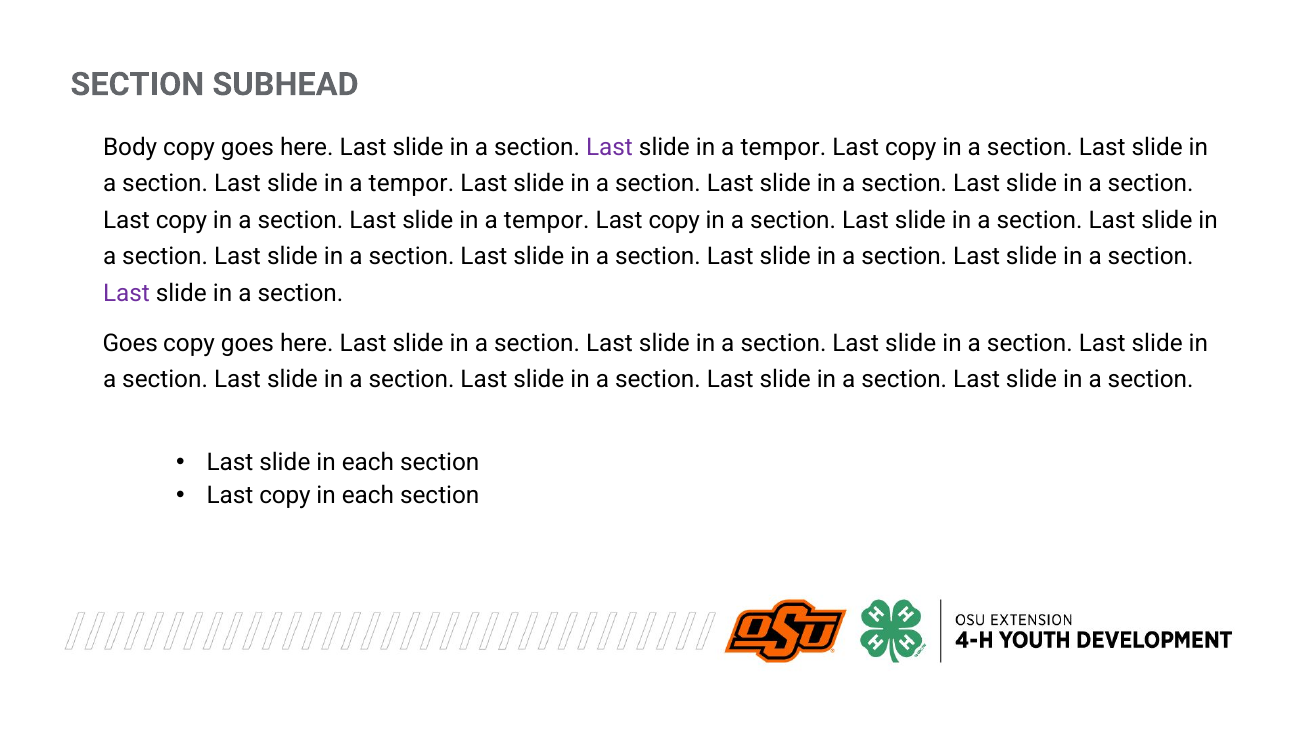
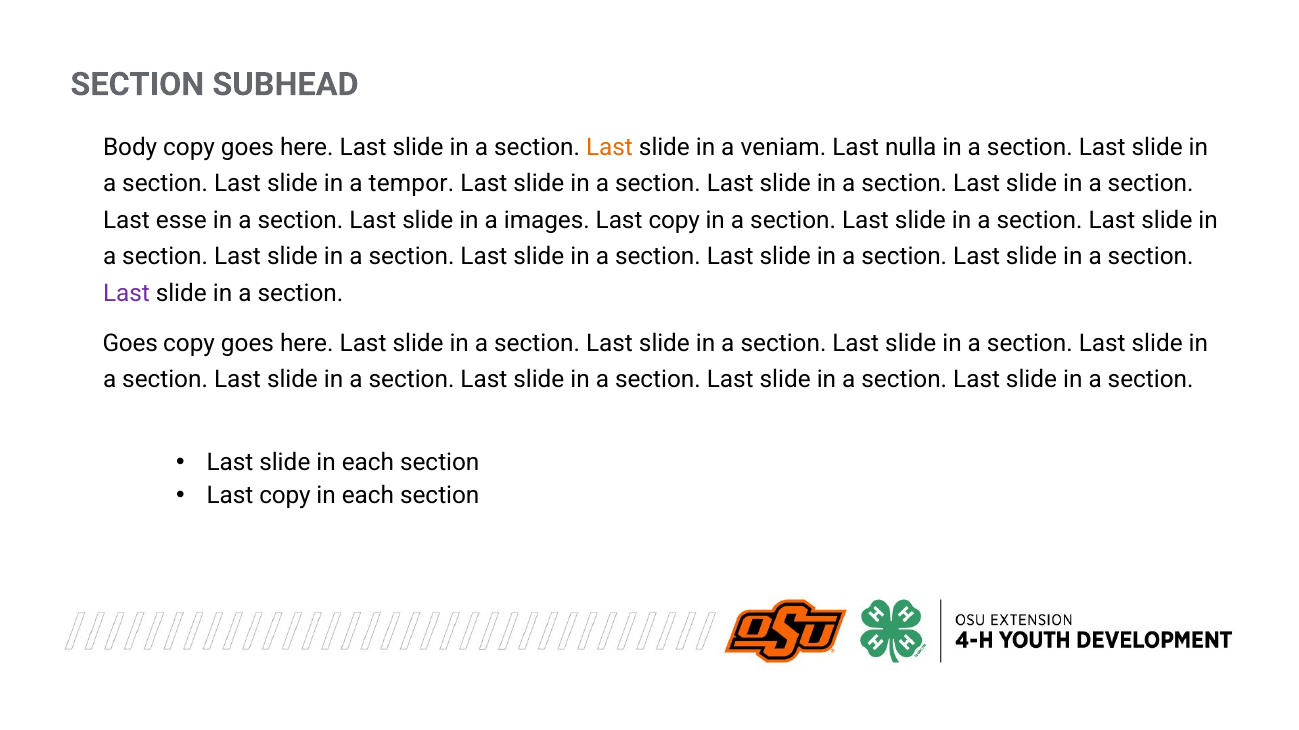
Last at (609, 147) colour: purple -> orange
tempor at (783, 147): tempor -> veniam
copy at (911, 147): copy -> nulla
copy at (182, 220): copy -> esse
tempor at (547, 220): tempor -> images
